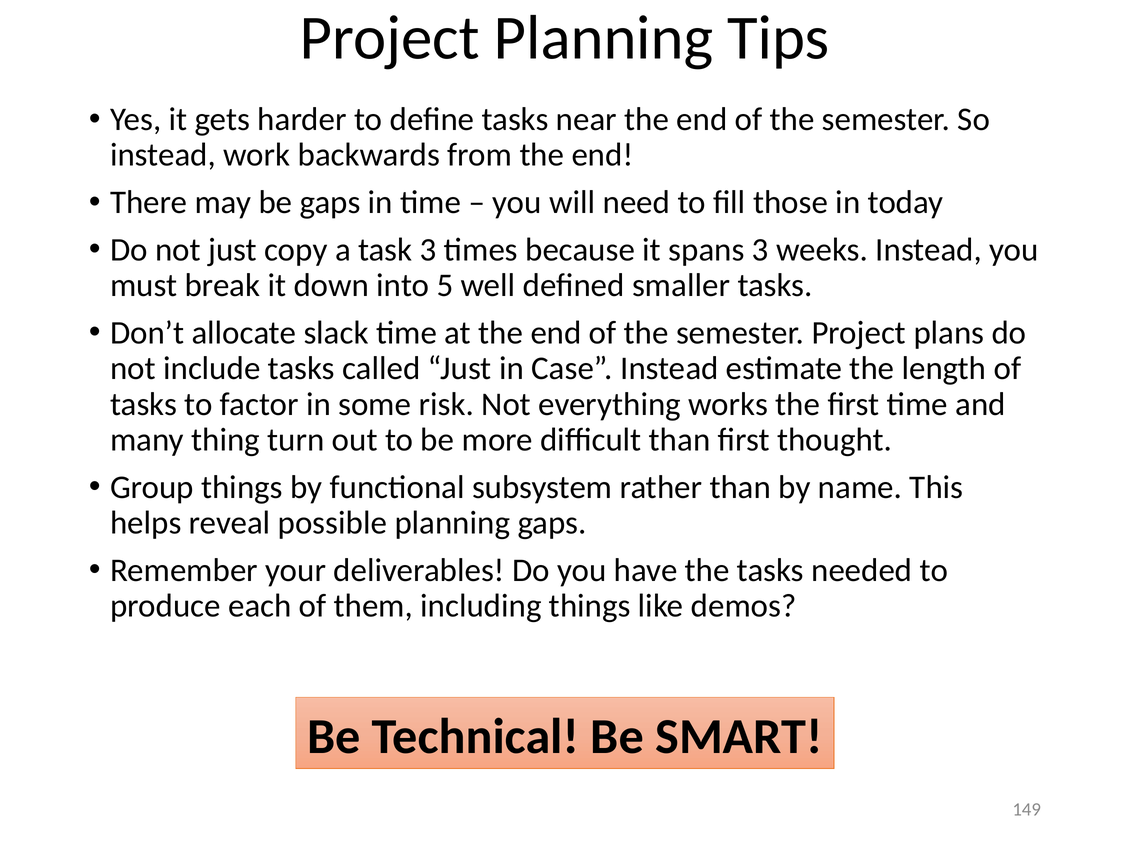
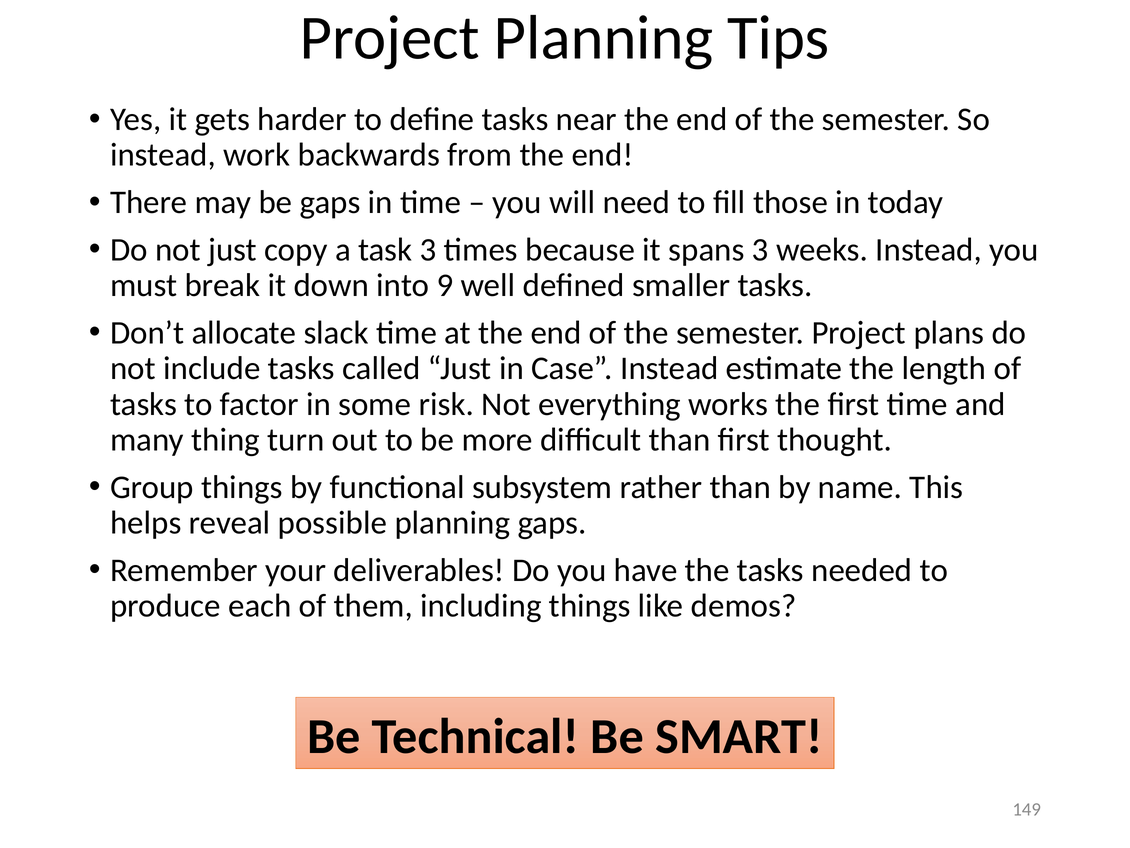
5: 5 -> 9
